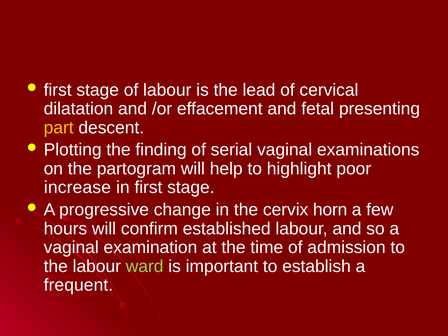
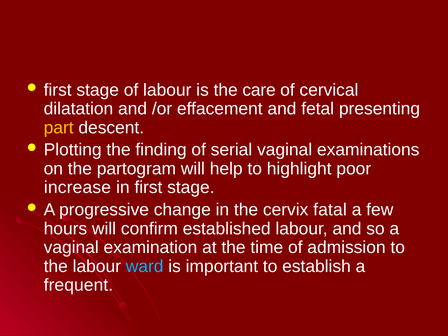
lead: lead -> care
horn: horn -> fatal
ward colour: light green -> light blue
